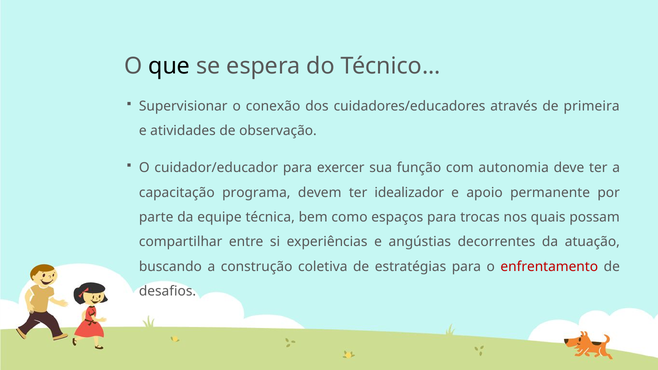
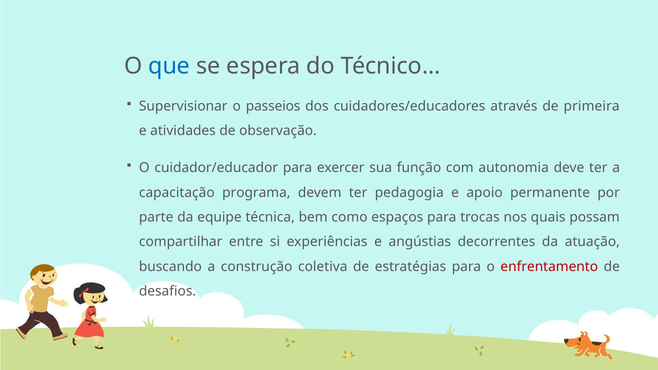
que colour: black -> blue
conexão: conexão -> passeios
idealizador: idealizador -> pedagogia
